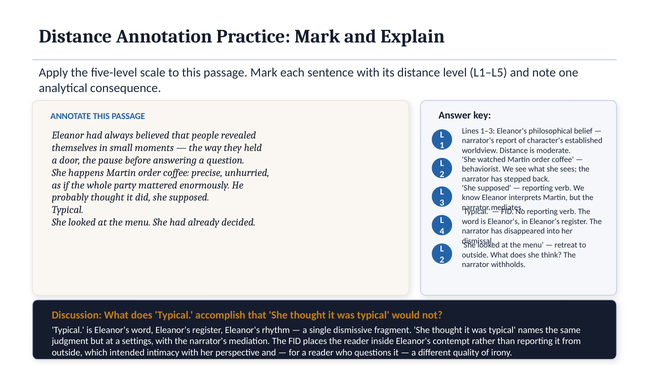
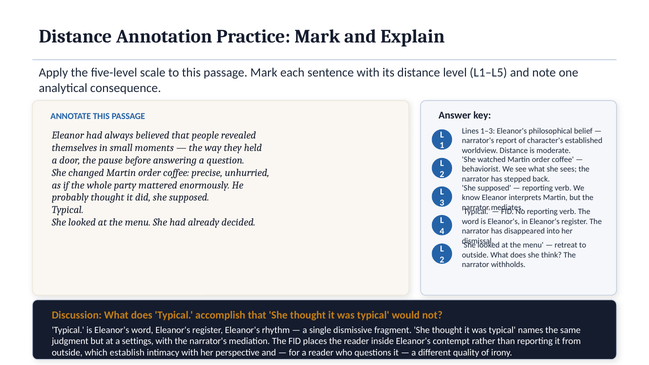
happens: happens -> changed
intended: intended -> establish
